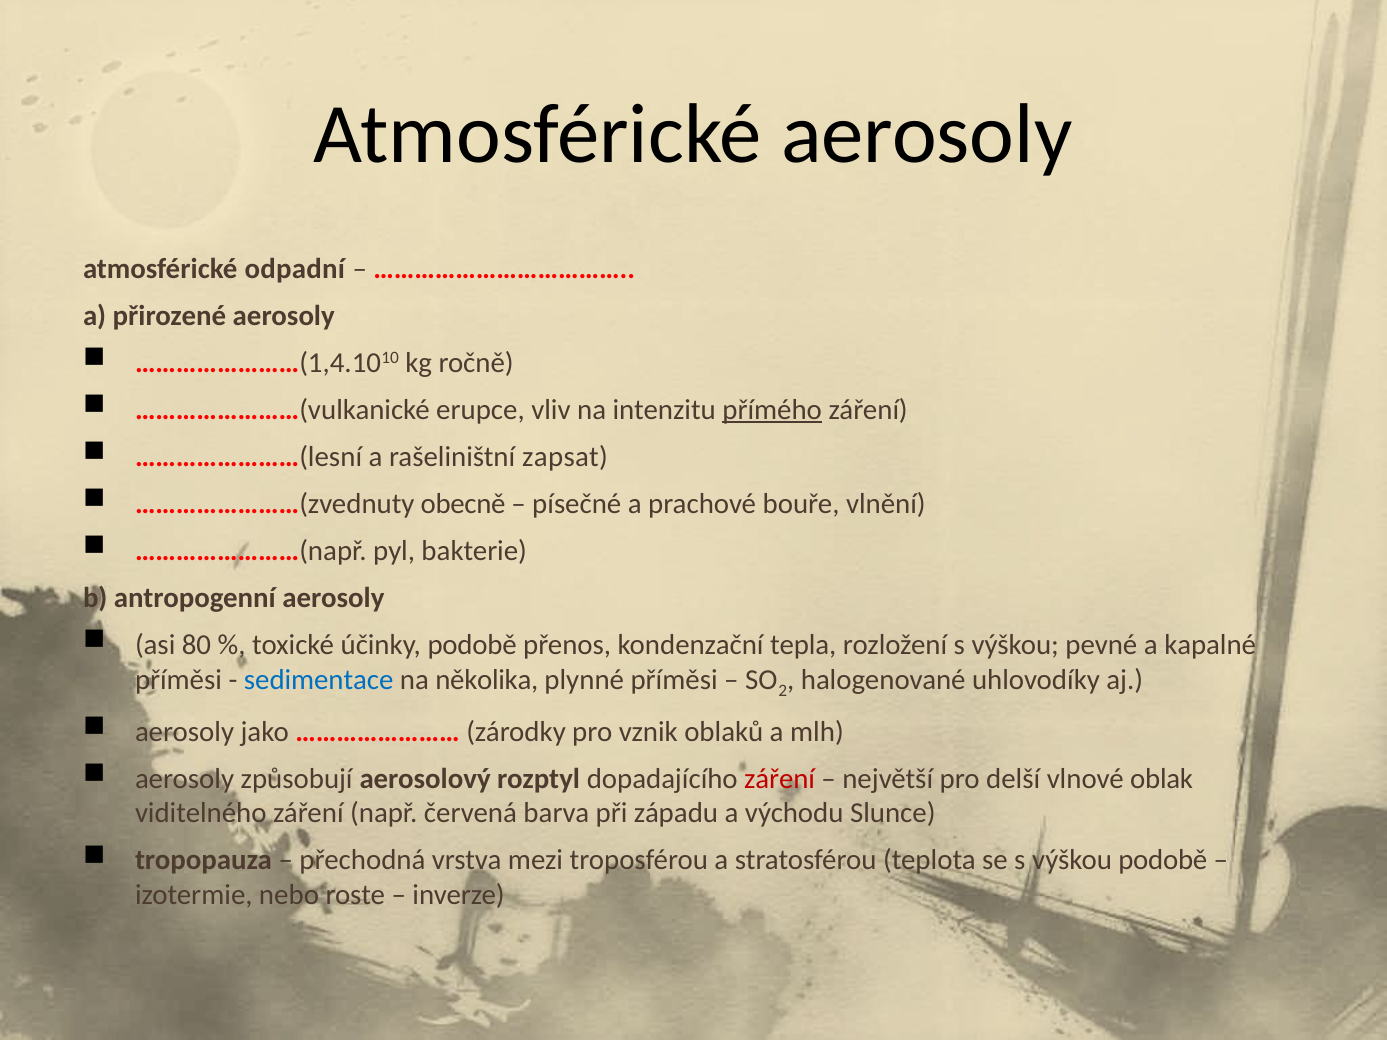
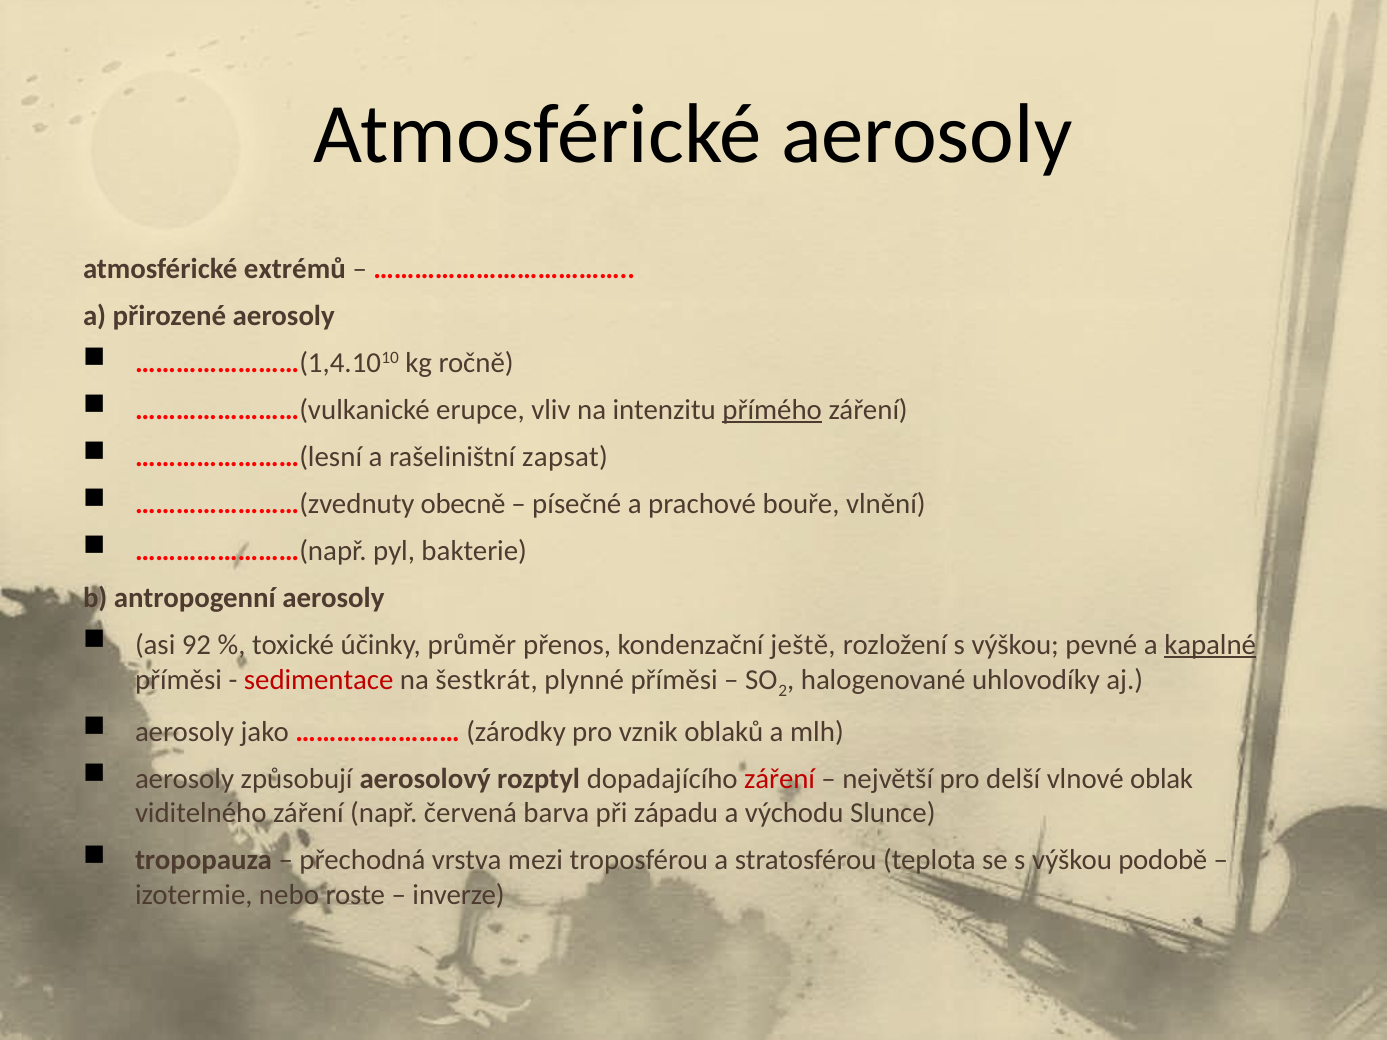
odpadní: odpadní -> extrémů
80: 80 -> 92
účinky podobě: podobě -> průměr
tepla: tepla -> ještě
kapalné underline: none -> present
sedimentace colour: blue -> red
několika: několika -> šestkrát
